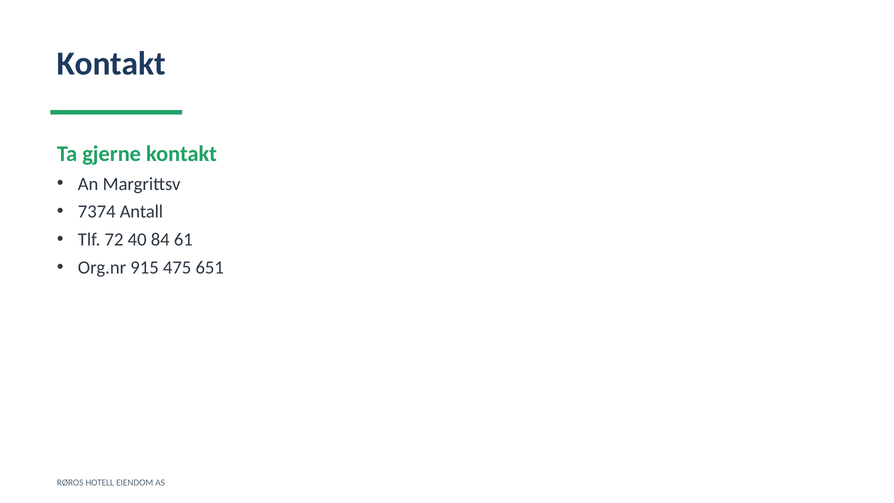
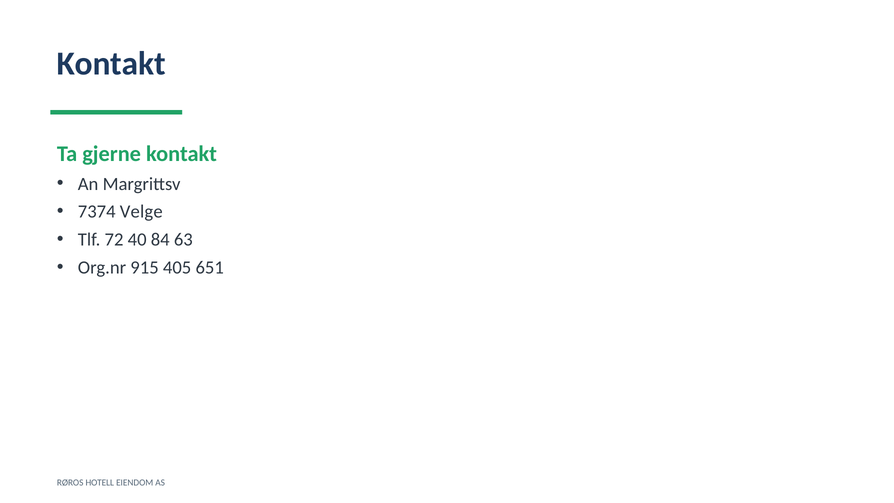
Antall: Antall -> Velge
61: 61 -> 63
475: 475 -> 405
